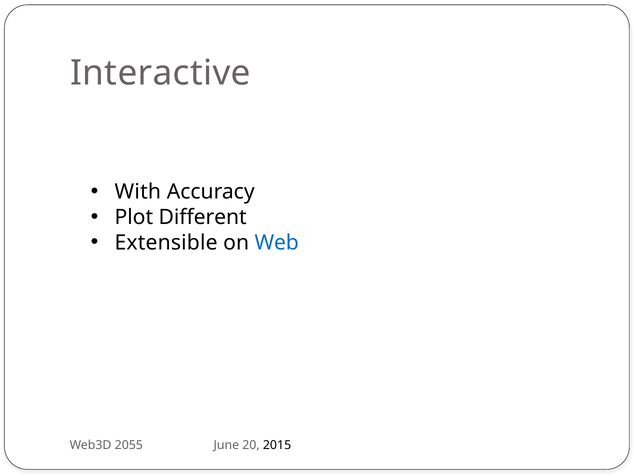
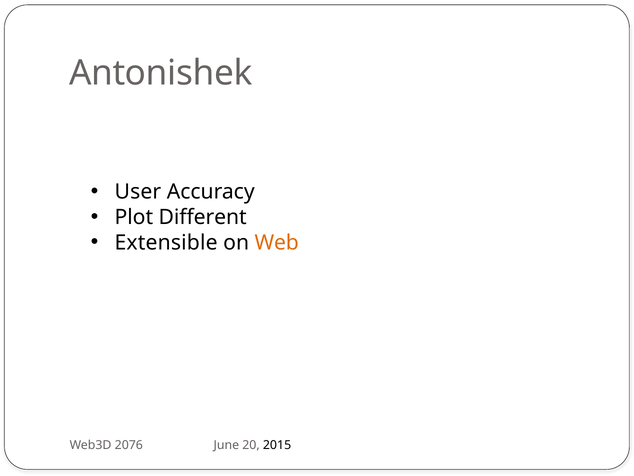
Interactive: Interactive -> Antonishek
With: With -> User
Web colour: blue -> orange
2055: 2055 -> 2076
